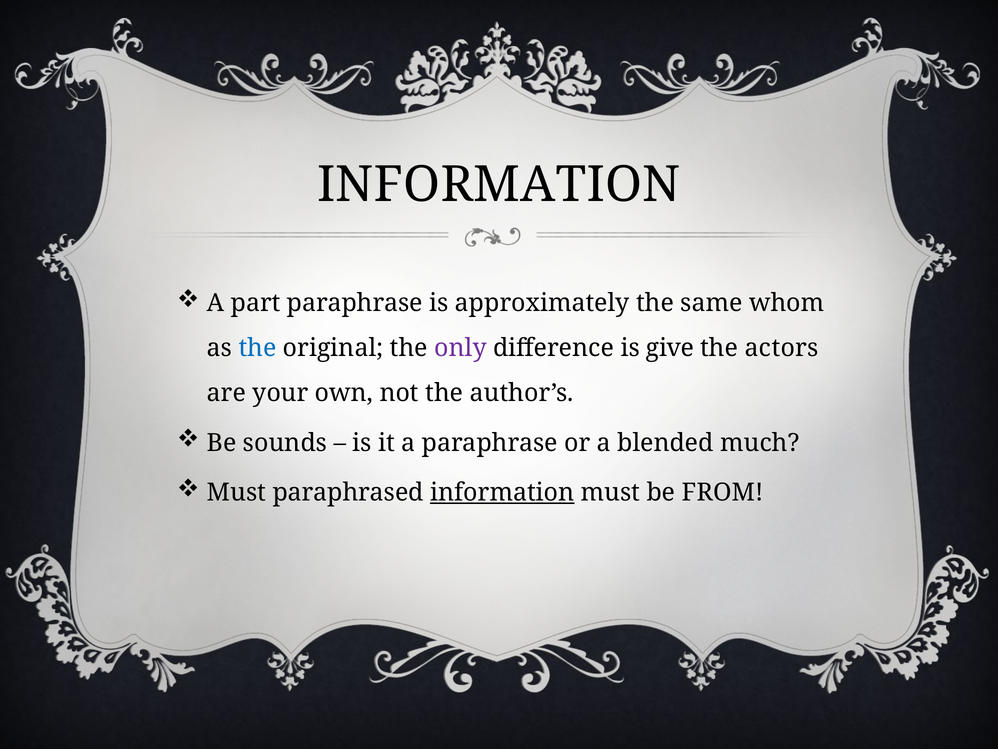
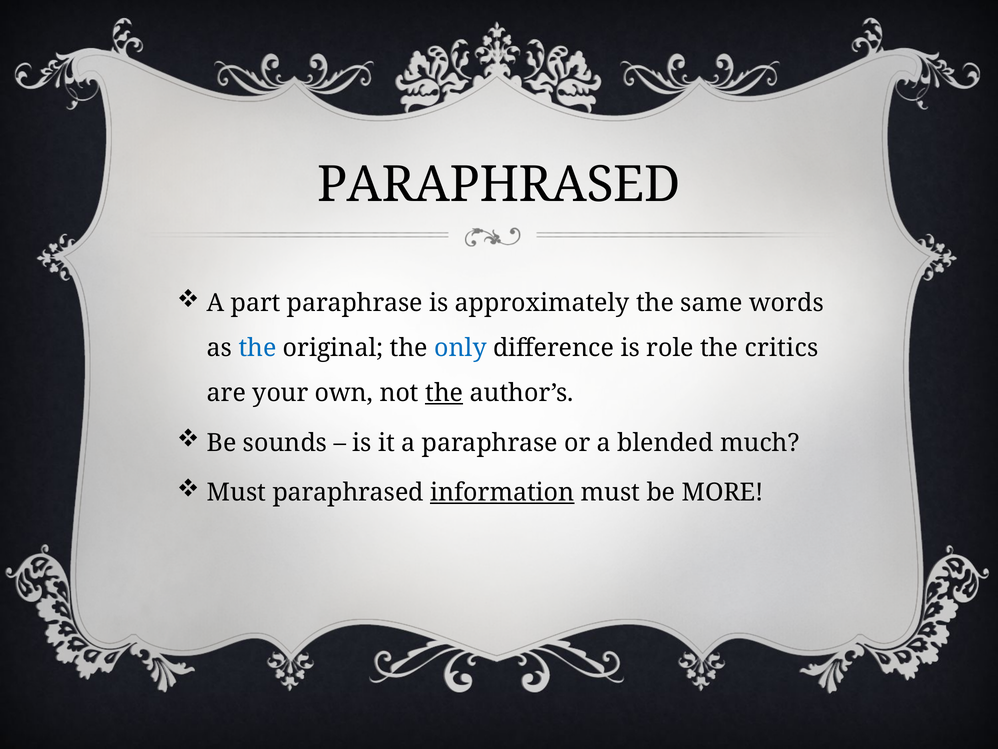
INFORMATION at (499, 185): INFORMATION -> PARAPHRASED
whom: whom -> words
only colour: purple -> blue
give: give -> role
actors: actors -> critics
the at (444, 393) underline: none -> present
FROM: FROM -> MORE
